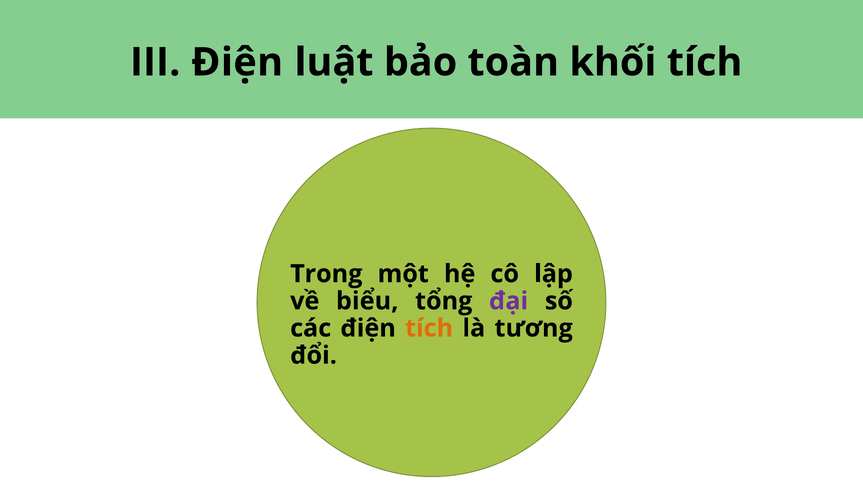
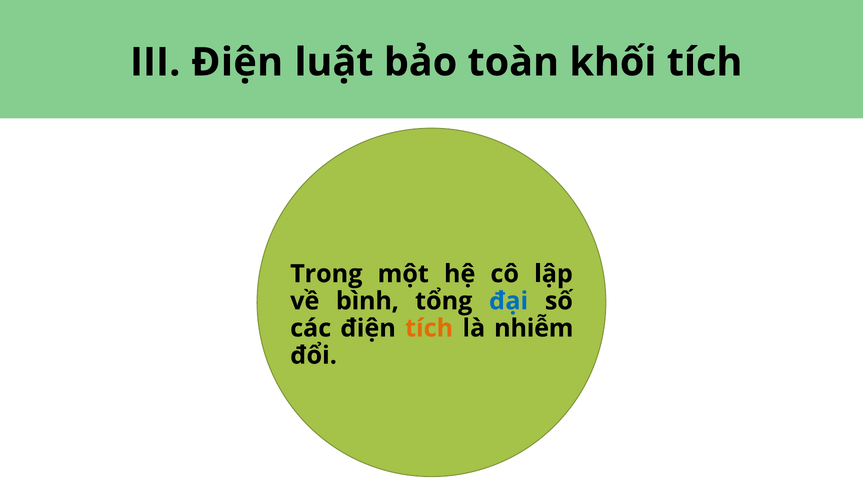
biểu: biểu -> bình
đại colour: purple -> blue
tương: tương -> nhiễm
